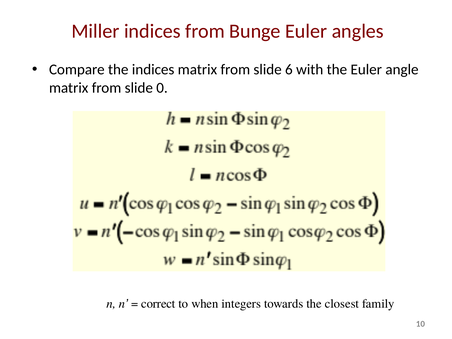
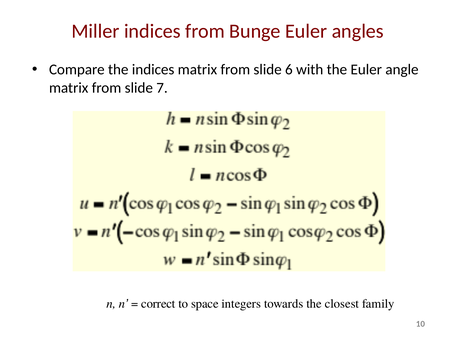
0: 0 -> 7
when: when -> space
